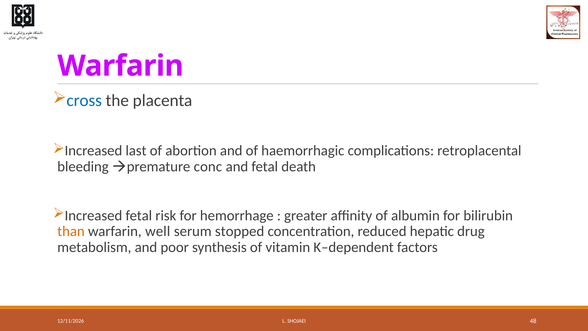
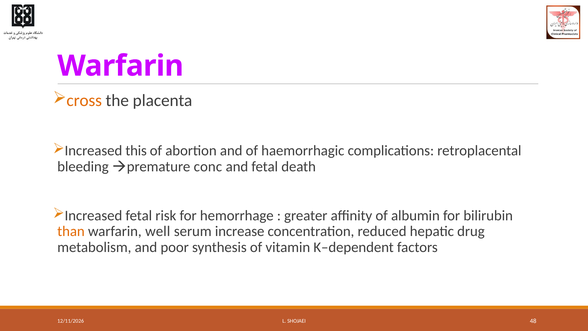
cross colour: blue -> orange
last: last -> this
stopped: stopped -> increase
